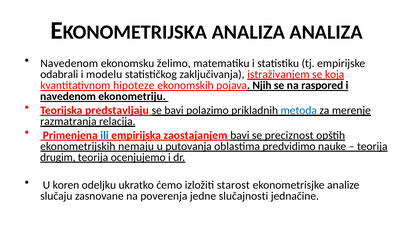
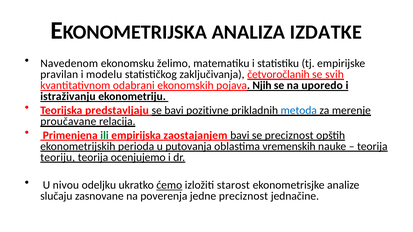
ANALIZA ANALIZA: ANALIZA -> IZDATKE
odabrali: odabrali -> pravilan
istraživanjem: istraživanjem -> četvoročlanih
koja: koja -> svih
hipoteze: hipoteze -> odabrani
raspored: raspored -> uporedo
navedenom at (68, 97): navedenom -> istraživanju
polazimo: polazimo -> pozitivne
razmatranja: razmatranja -> proučavane
ili colour: blue -> green
nemaju: nemaju -> perioda
predvidimo: predvidimo -> vremenskih
drugim: drugim -> teoriju
koren: koren -> nivou
ćemo underline: none -> present
jedne slučajnosti: slučajnosti -> preciznost
